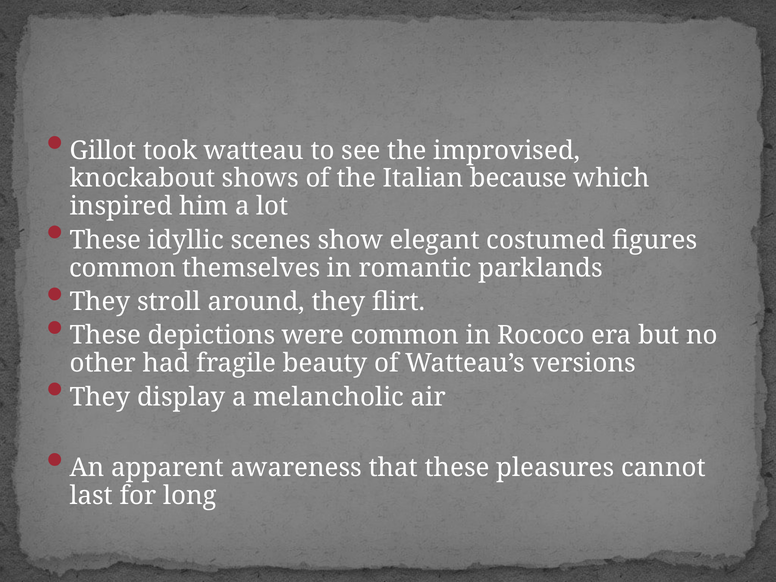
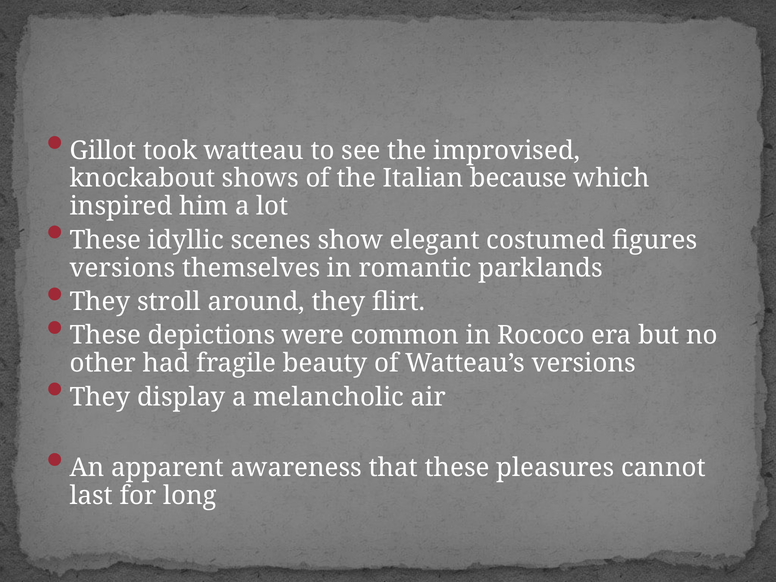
common at (123, 268): common -> versions
